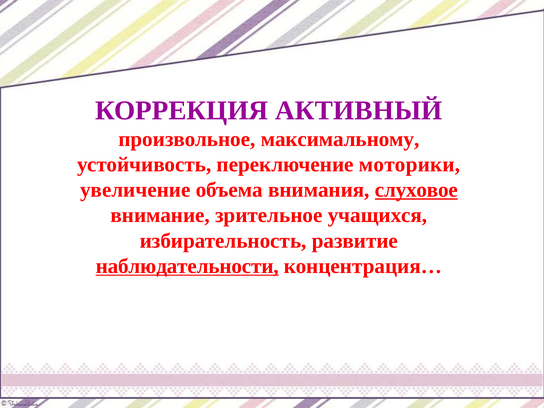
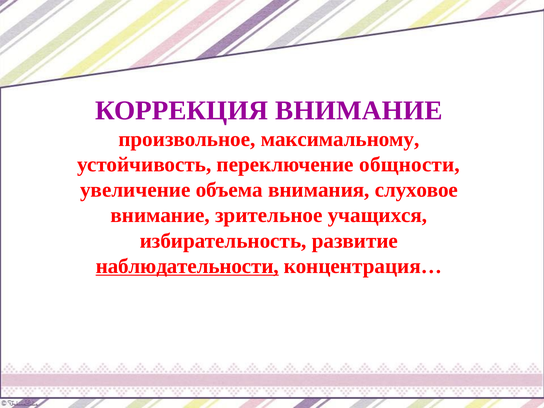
КОРРЕКЦИЯ АКТИВНЫЙ: АКТИВНЫЙ -> ВНИМАНИЕ
моторики: моторики -> общности
слуховое underline: present -> none
